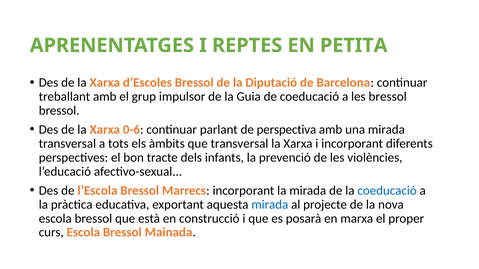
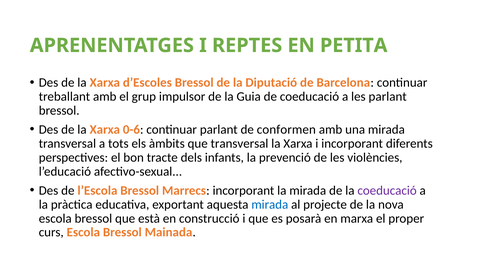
les bressol: bressol -> parlant
perspectiva: perspectiva -> conformen
coeducació at (387, 191) colour: blue -> purple
